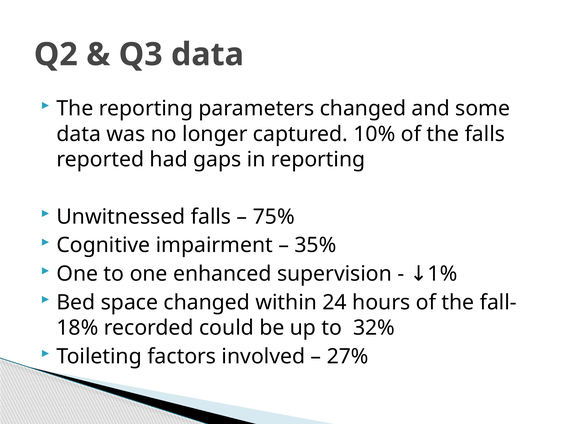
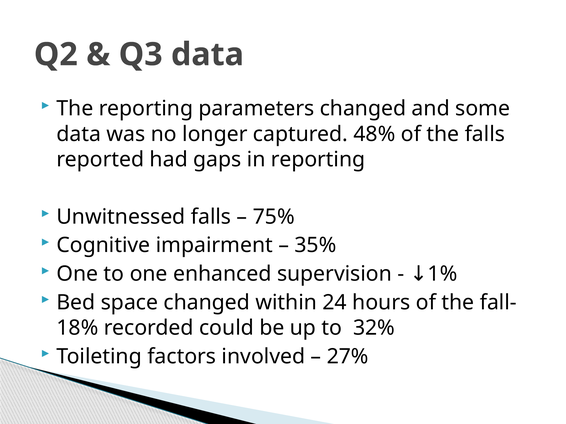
10%: 10% -> 48%
